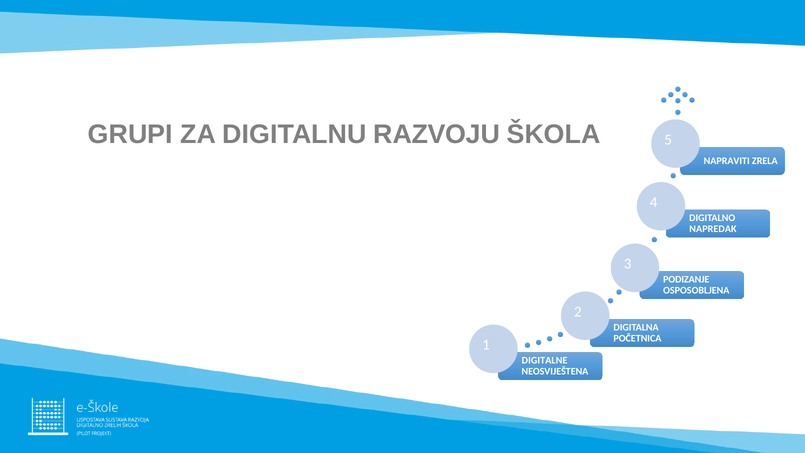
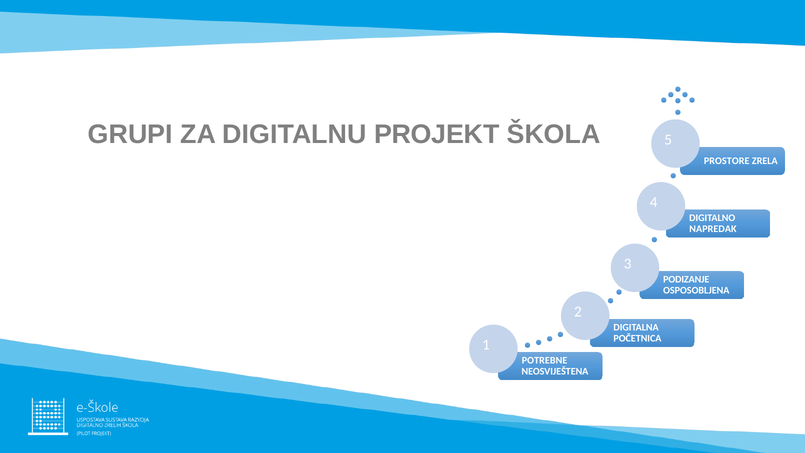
RAZVOJU: RAZVOJU -> PROJEKT
NAPRAVITI: NAPRAVITI -> PROSTORE
DIGITALNE: DIGITALNE -> POTREBNE
